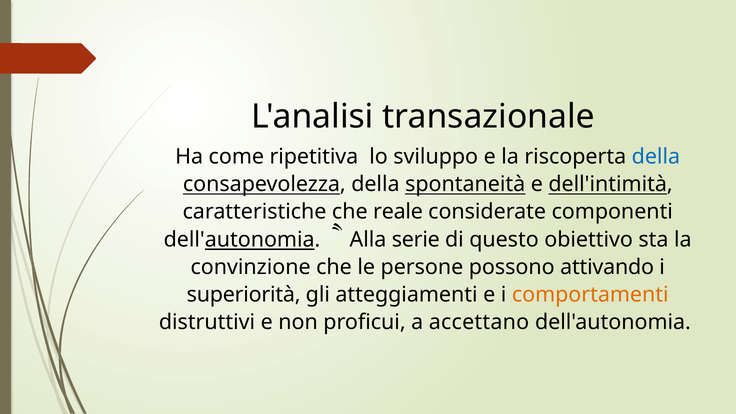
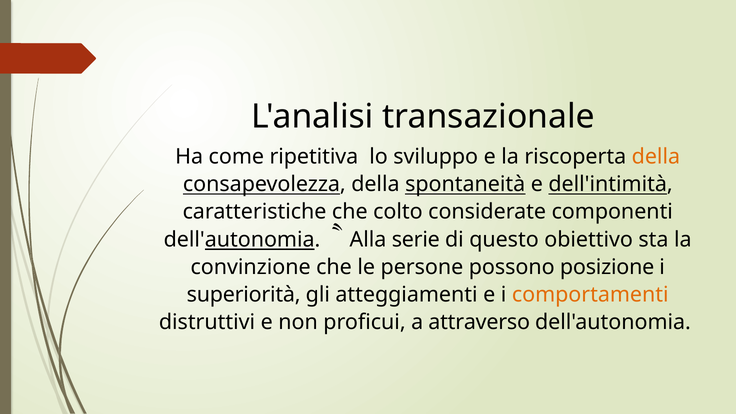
della at (656, 157) colour: blue -> orange
reale: reale -> colto
attivando: attivando -> posizione
accettano: accettano -> attraverso
